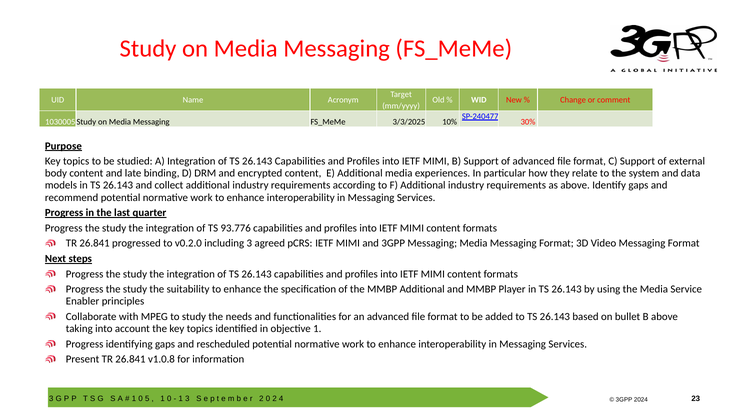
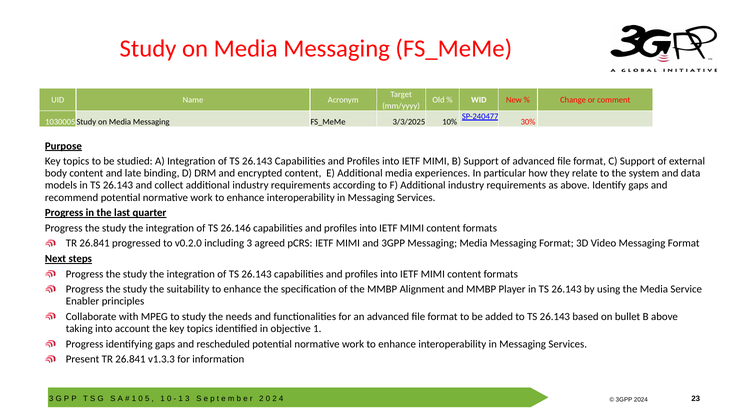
93.776: 93.776 -> 26.146
MMBP Additional: Additional -> Alignment
v1.0.8: v1.0.8 -> v1.3.3
